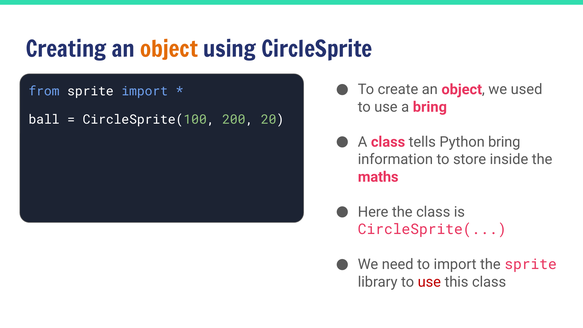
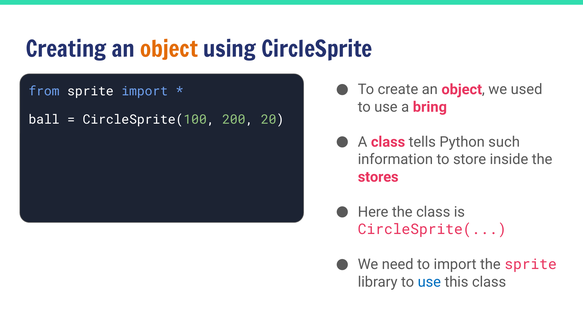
Python bring: bring -> such
maths: maths -> stores
use at (429, 282) colour: red -> blue
